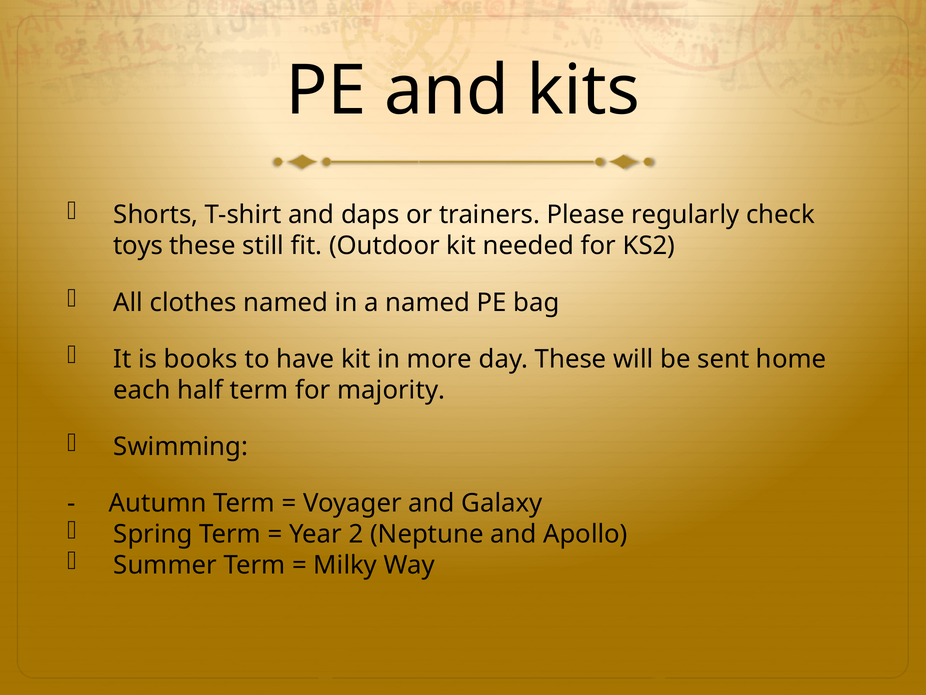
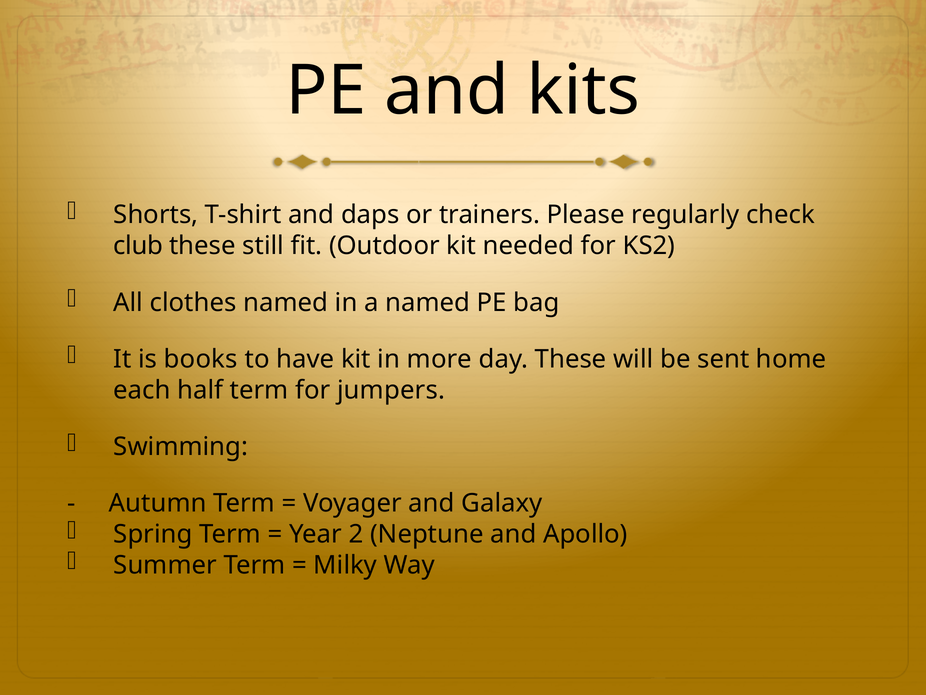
toys: toys -> club
majority: majority -> jumpers
